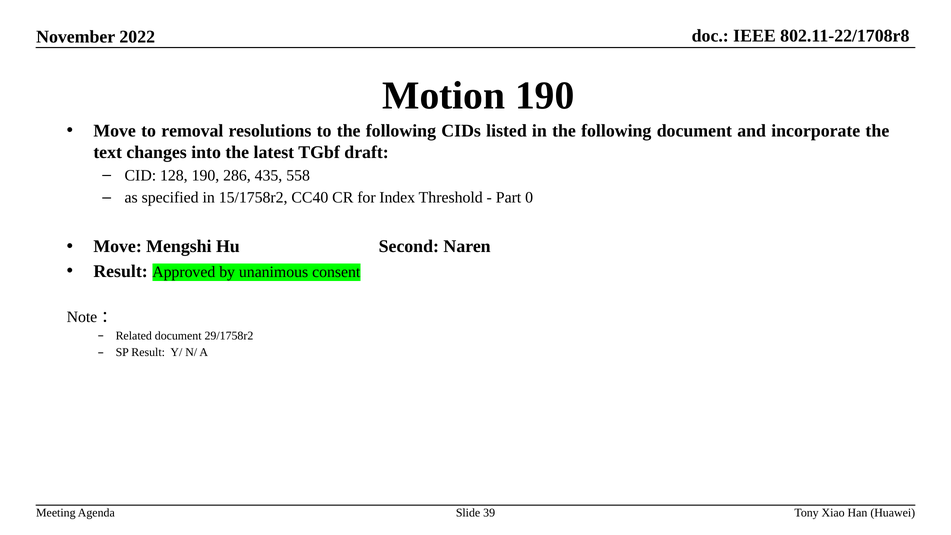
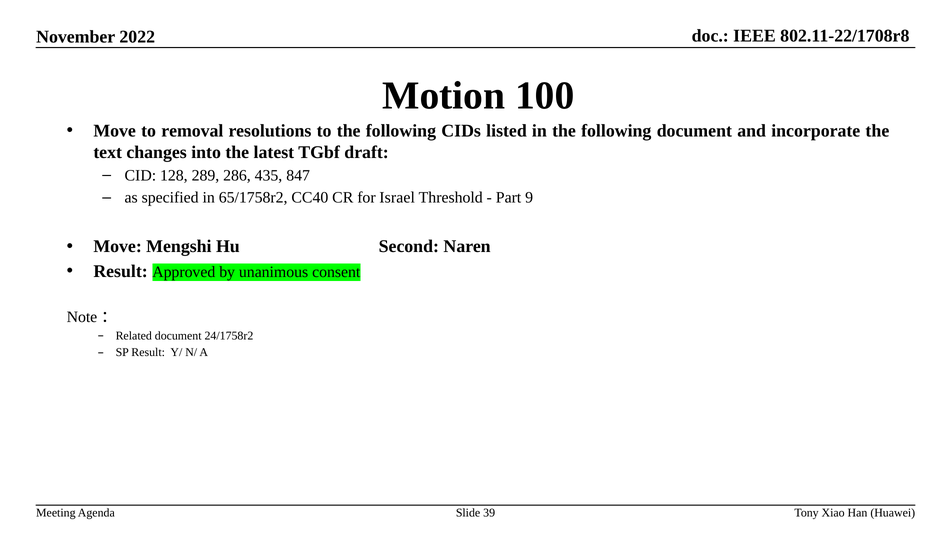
Motion 190: 190 -> 100
128 190: 190 -> 289
558: 558 -> 847
15/1758r2: 15/1758r2 -> 65/1758r2
Index: Index -> Israel
0: 0 -> 9
29/1758r2: 29/1758r2 -> 24/1758r2
